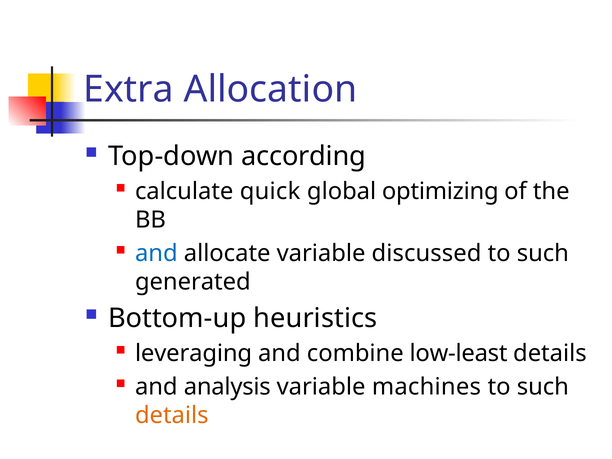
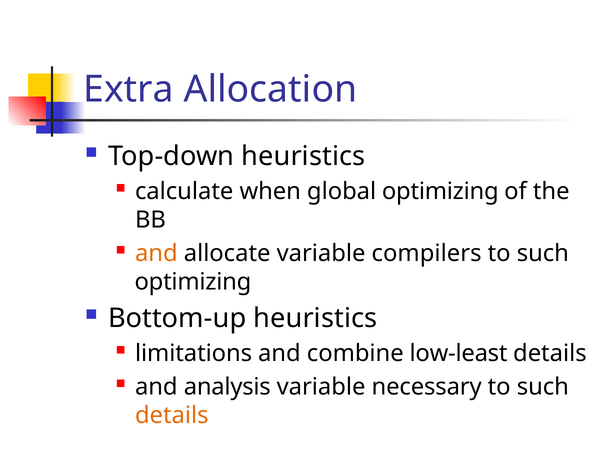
Top-down according: according -> heuristics
quick: quick -> when
and at (156, 253) colour: blue -> orange
discussed: discussed -> compilers
generated at (193, 282): generated -> optimizing
leveraging: leveraging -> limitations
machines: machines -> necessary
